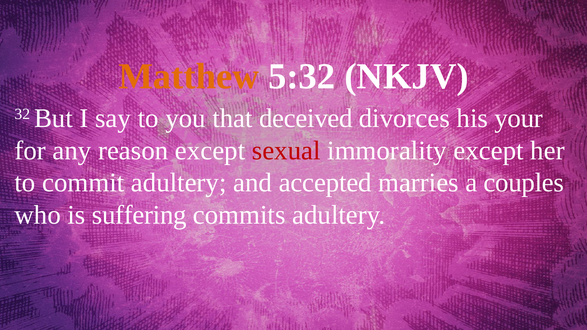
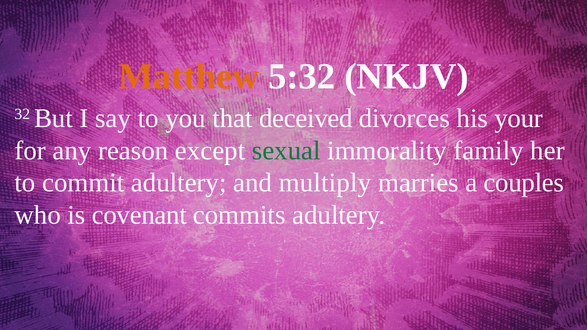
sexual colour: red -> green
immorality except: except -> family
accepted: accepted -> multiply
suffering: suffering -> covenant
